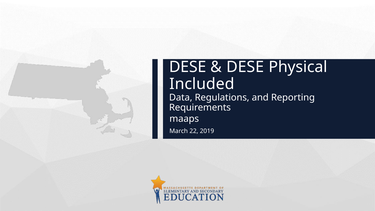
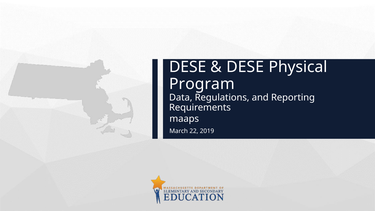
Included: Included -> Program
